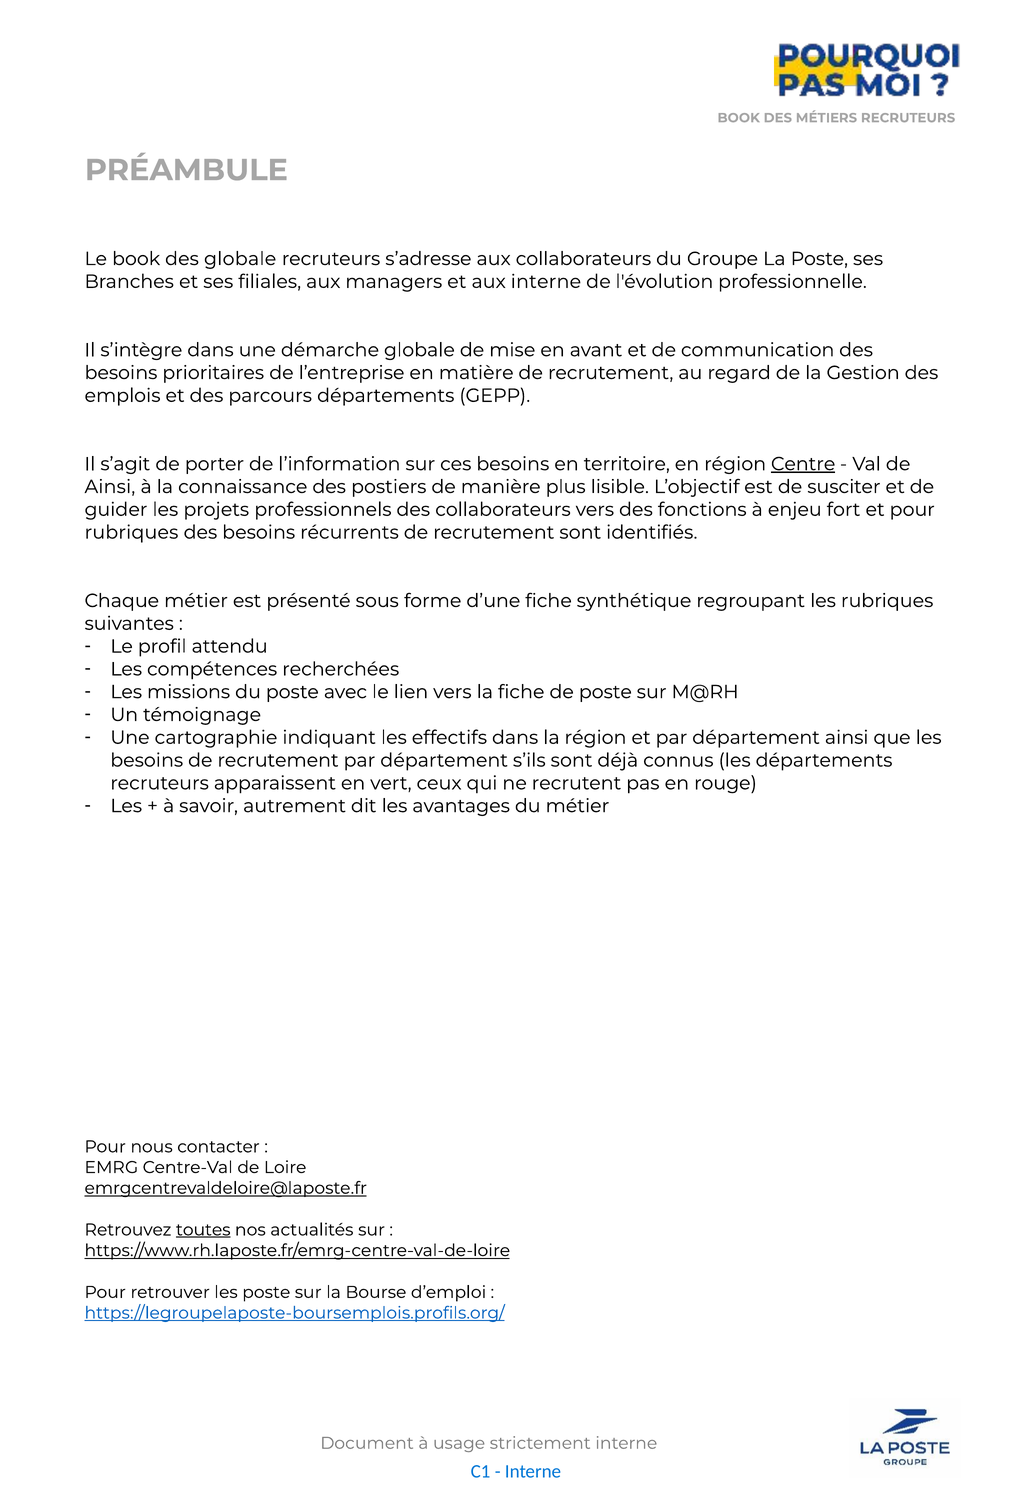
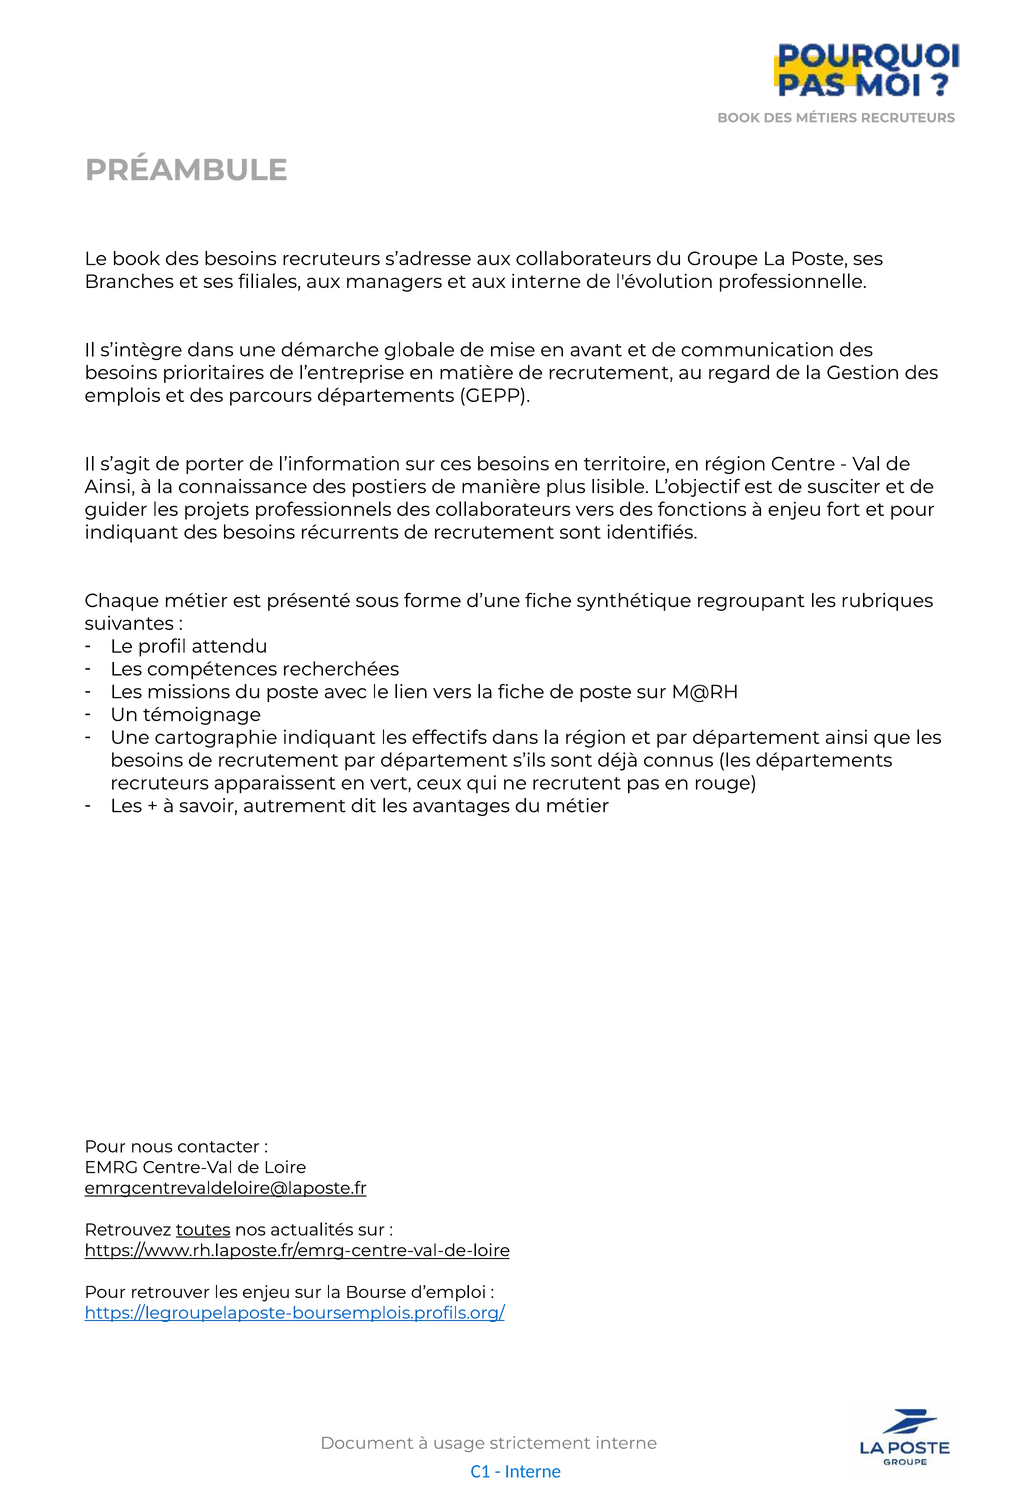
book des globale: globale -> besoins
Centre underline: present -> none
rubriques at (131, 533): rubriques -> indiquant
les poste: poste -> enjeu
